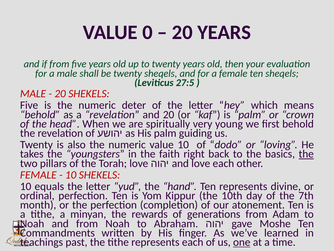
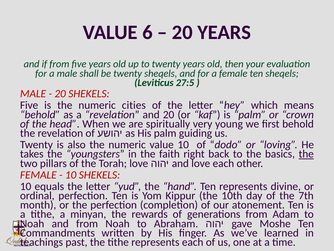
0: 0 -> 6
deter: deter -> cities
one underline: present -> none
